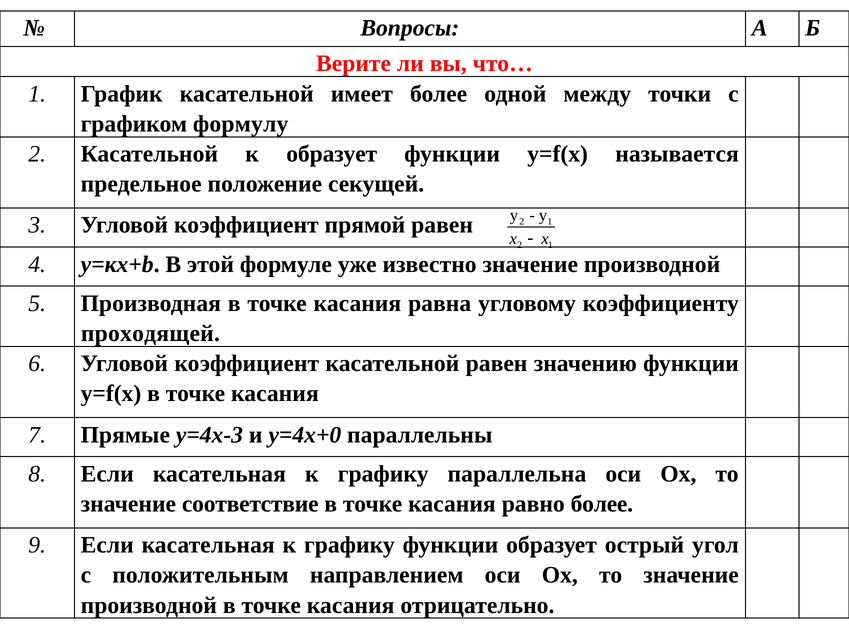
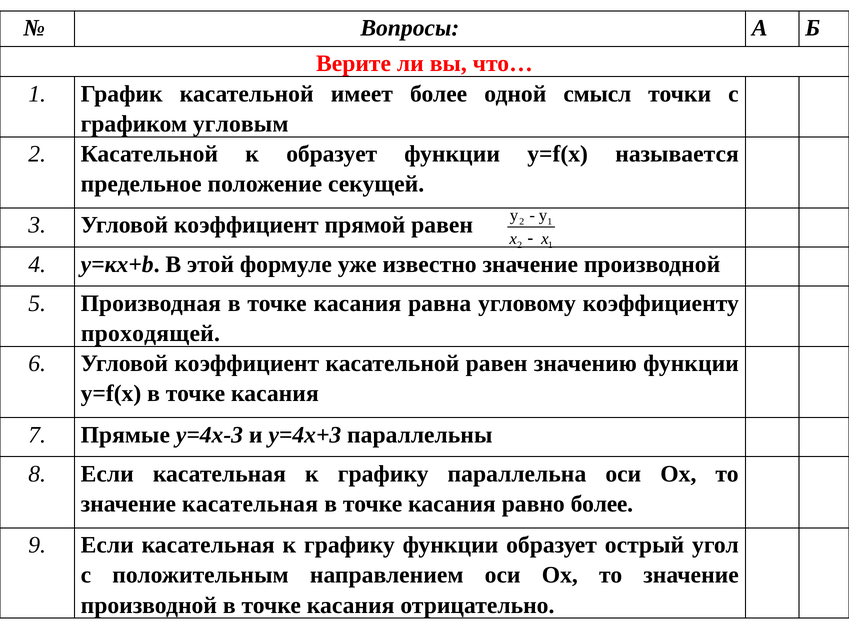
между: между -> смысл
формулу: формулу -> угловым
у=4х+0: у=4х+0 -> у=4х+3
значение соответствие: соответствие -> касательная
